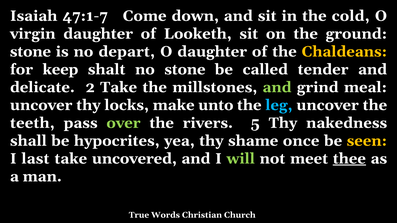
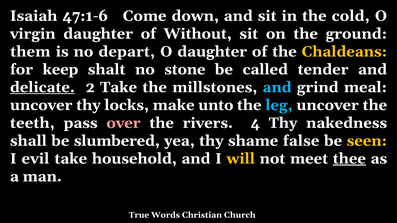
47:1-7: 47:1-7 -> 47:1-6
Looketh: Looketh -> Without
stone at (30, 52): stone -> them
delicate underline: none -> present
and at (277, 87) colour: light green -> light blue
over colour: light green -> pink
5: 5 -> 4
hypocrites: hypocrites -> slumbered
once: once -> false
last: last -> evil
uncovered: uncovered -> household
will colour: light green -> yellow
